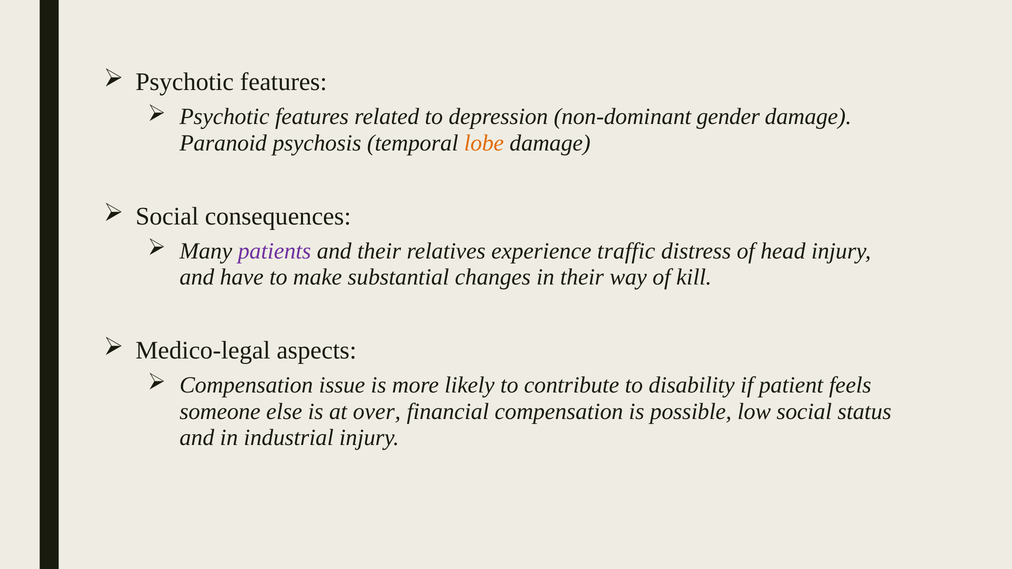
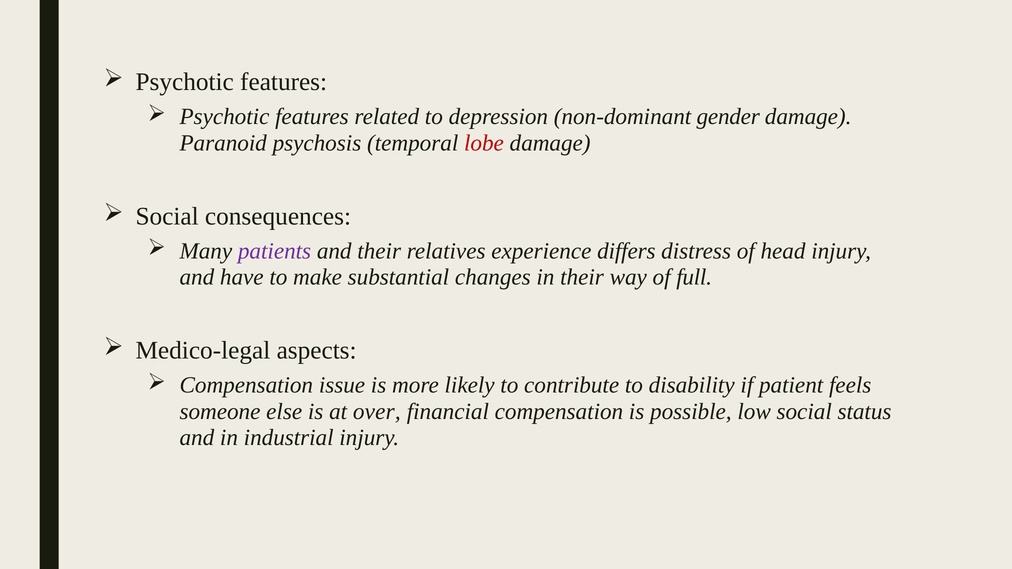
lobe colour: orange -> red
traffic: traffic -> differs
kill: kill -> full
